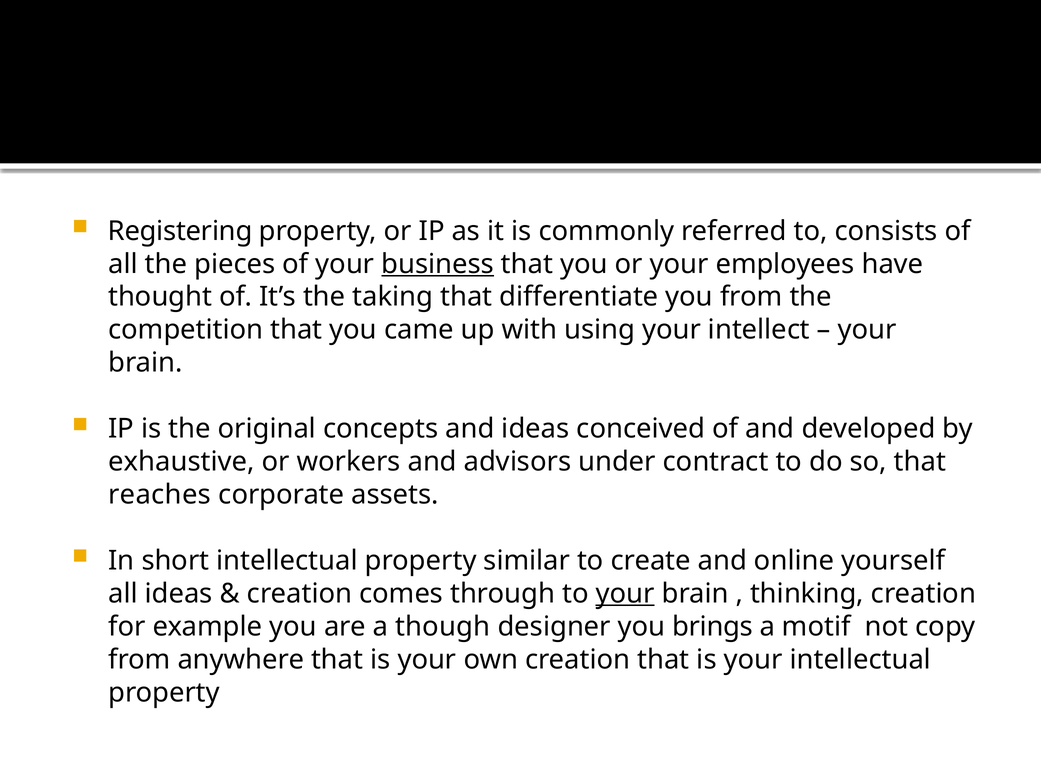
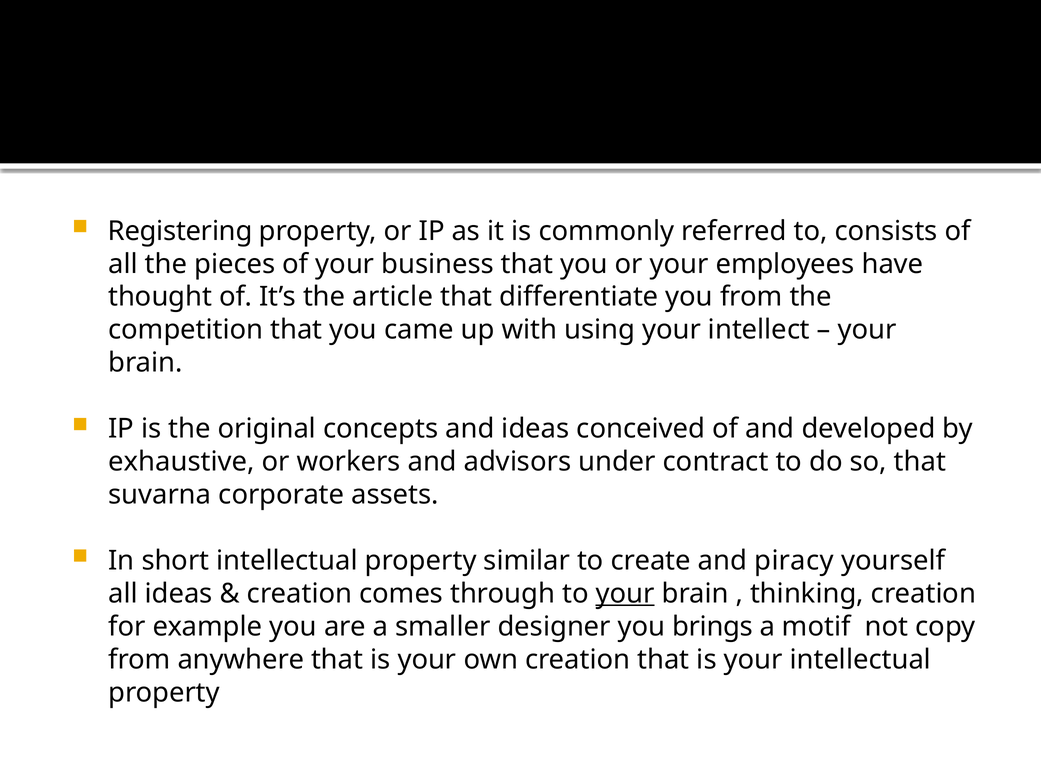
business underline: present -> none
taking: taking -> article
reaches: reaches -> suvarna
online: online -> piracy
though: though -> smaller
